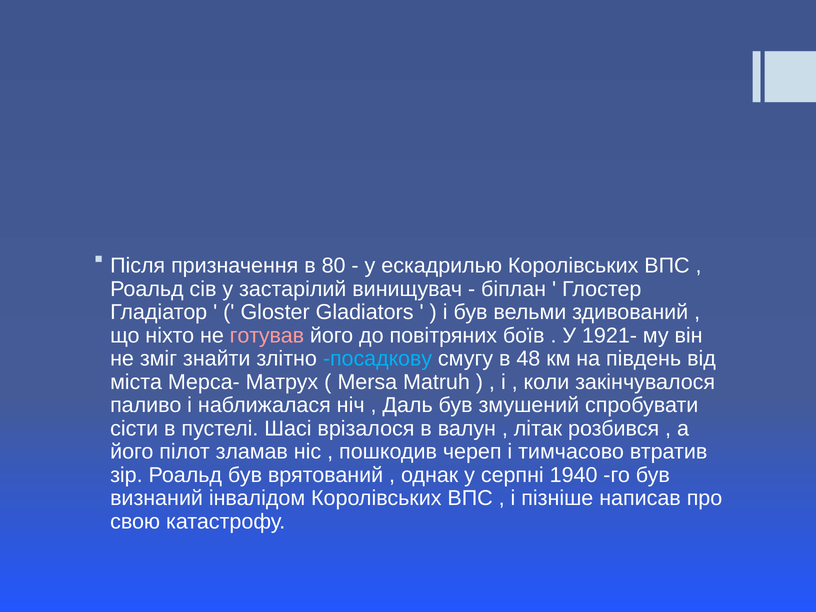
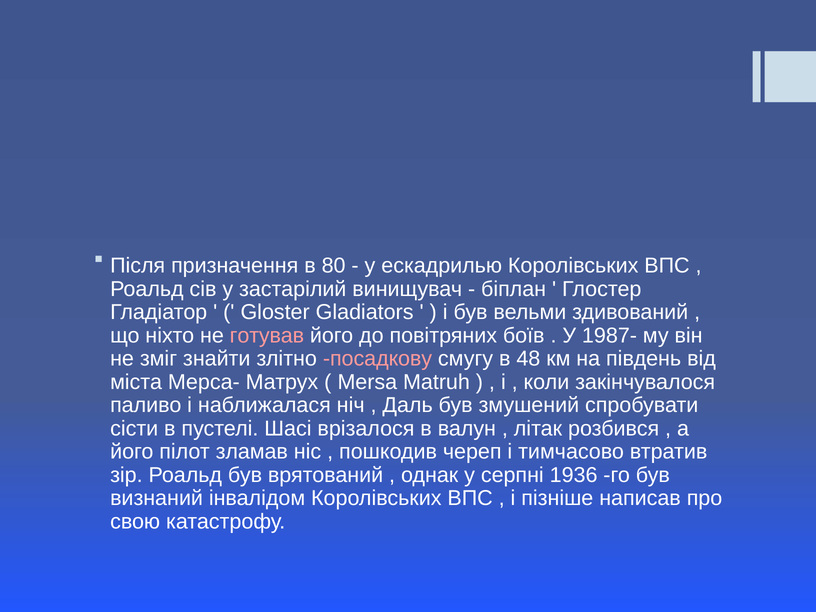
1921-: 1921- -> 1987-
посадкову colour: light blue -> pink
1940: 1940 -> 1936
